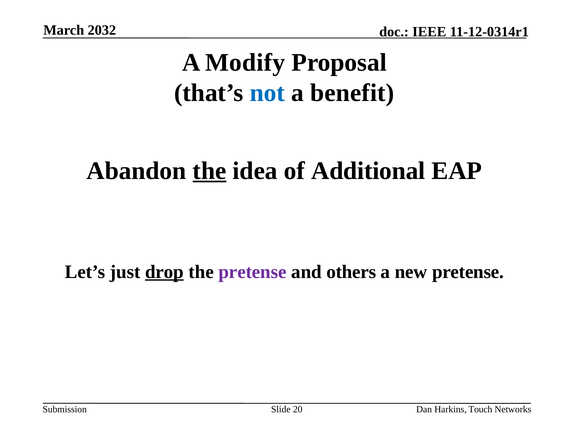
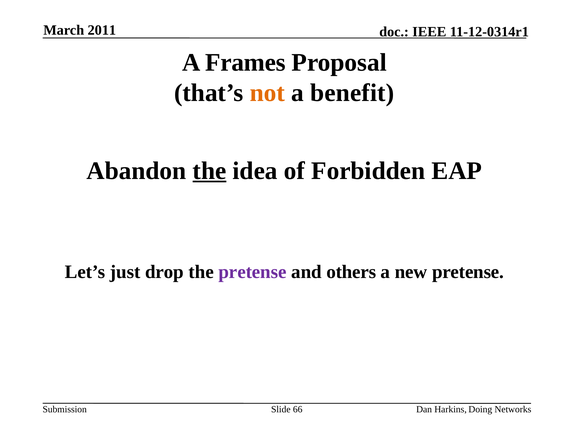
2032: 2032 -> 2011
Modify: Modify -> Frames
not colour: blue -> orange
Additional: Additional -> Forbidden
drop underline: present -> none
20: 20 -> 66
Touch: Touch -> Doing
